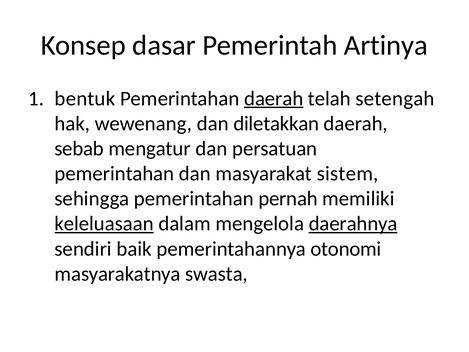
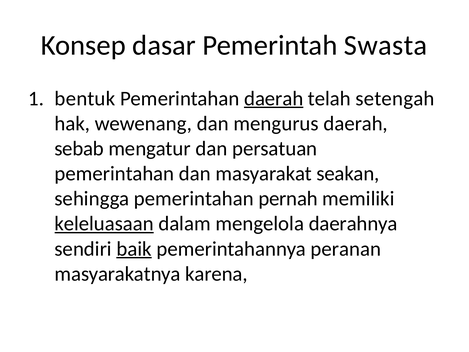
Artinya: Artinya -> Swasta
diletakkan: diletakkan -> mengurus
sistem: sistem -> seakan
daerahnya underline: present -> none
baik underline: none -> present
otonomi: otonomi -> peranan
swasta: swasta -> karena
